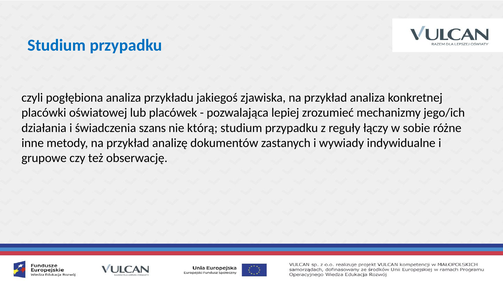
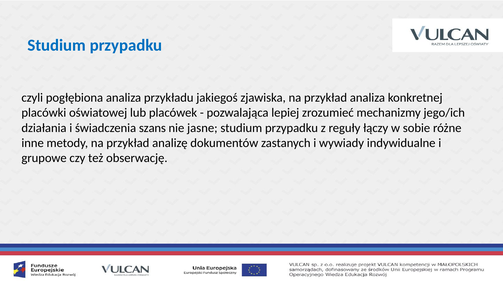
którą: którą -> jasne
